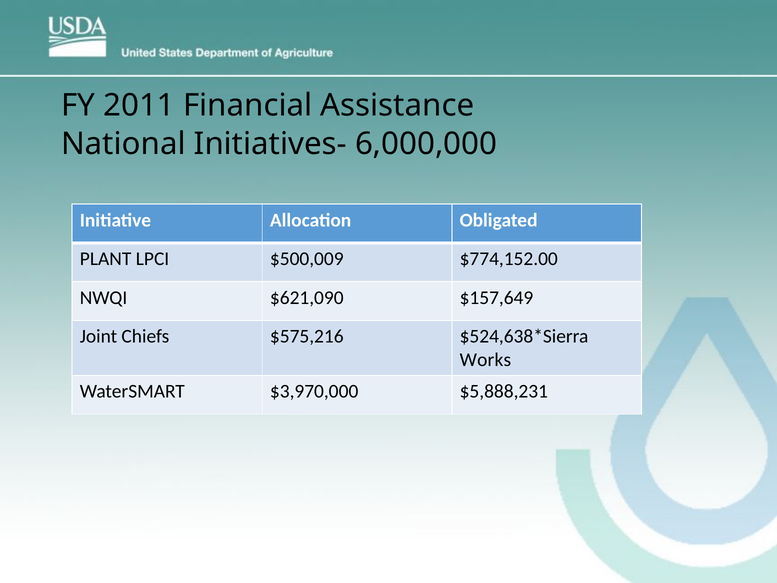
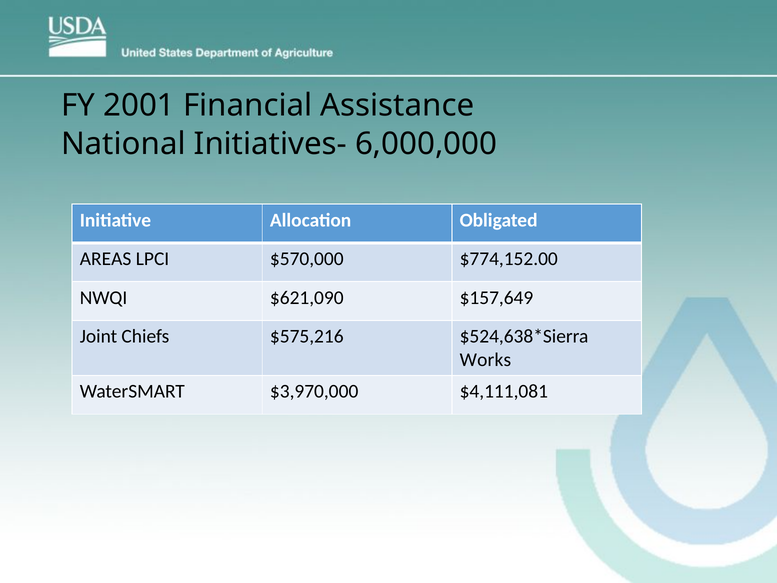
2011: 2011 -> 2001
PLANT: PLANT -> AREAS
$500,009: $500,009 -> $570,000
$5,888,231: $5,888,231 -> $4,111,081
